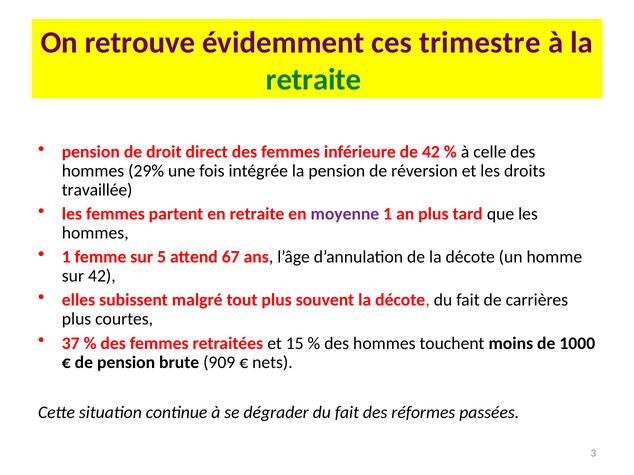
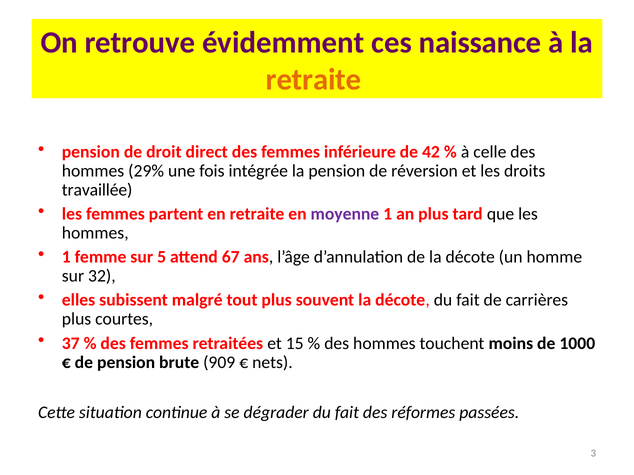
trimestre: trimestre -> naissance
retraite at (314, 80) colour: green -> orange
sur 42: 42 -> 32
